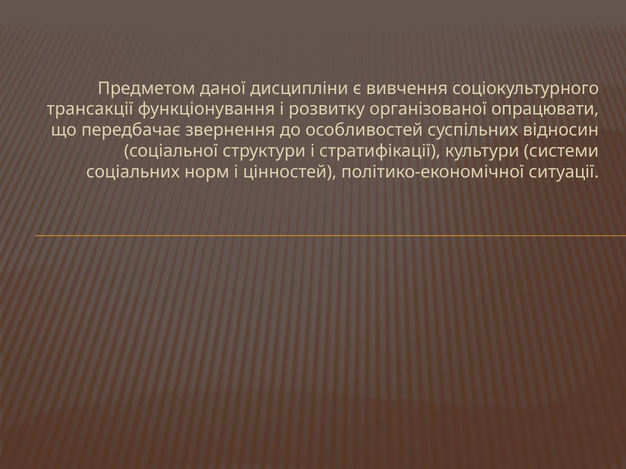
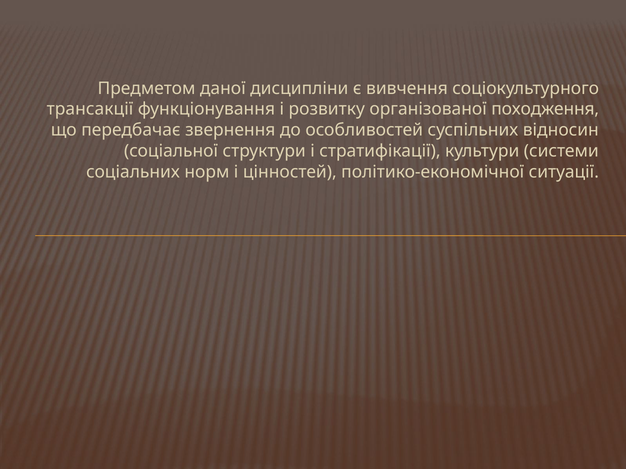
опрацювати: опрацювати -> походження
